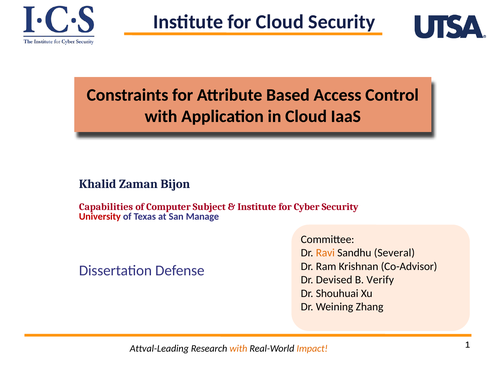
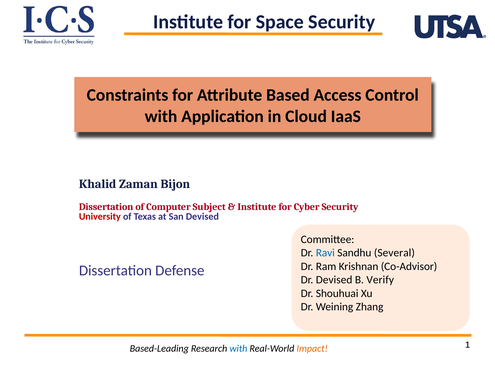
for Cloud: Cloud -> Space
Capabilities at (106, 206): Capabilities -> Dissertation
San Manage: Manage -> Devised
Ravi colour: orange -> blue
Attval-Leading: Attval-Leading -> Based-Leading
with at (238, 348) colour: orange -> blue
